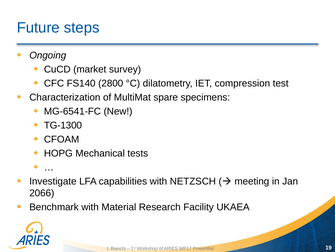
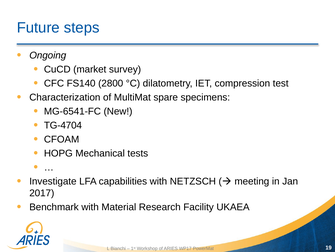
TG-1300: TG-1300 -> TG-4704
2066: 2066 -> 2017
